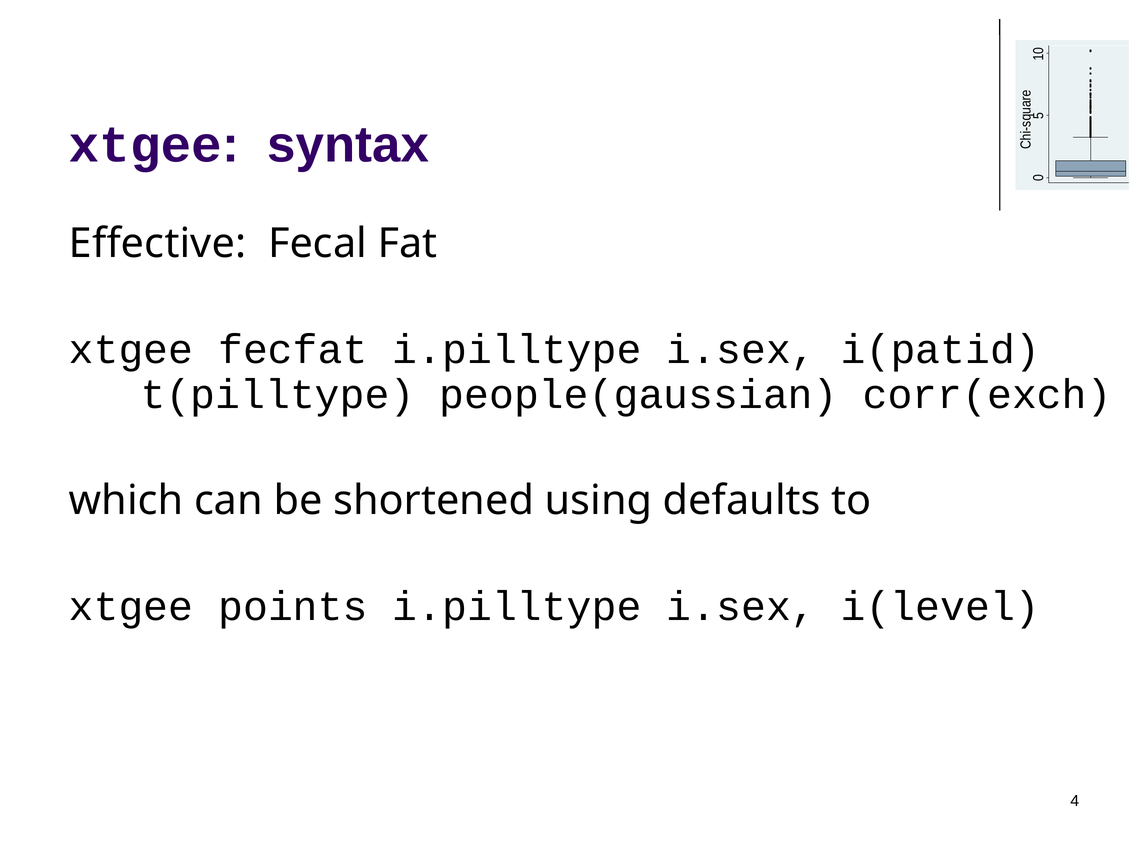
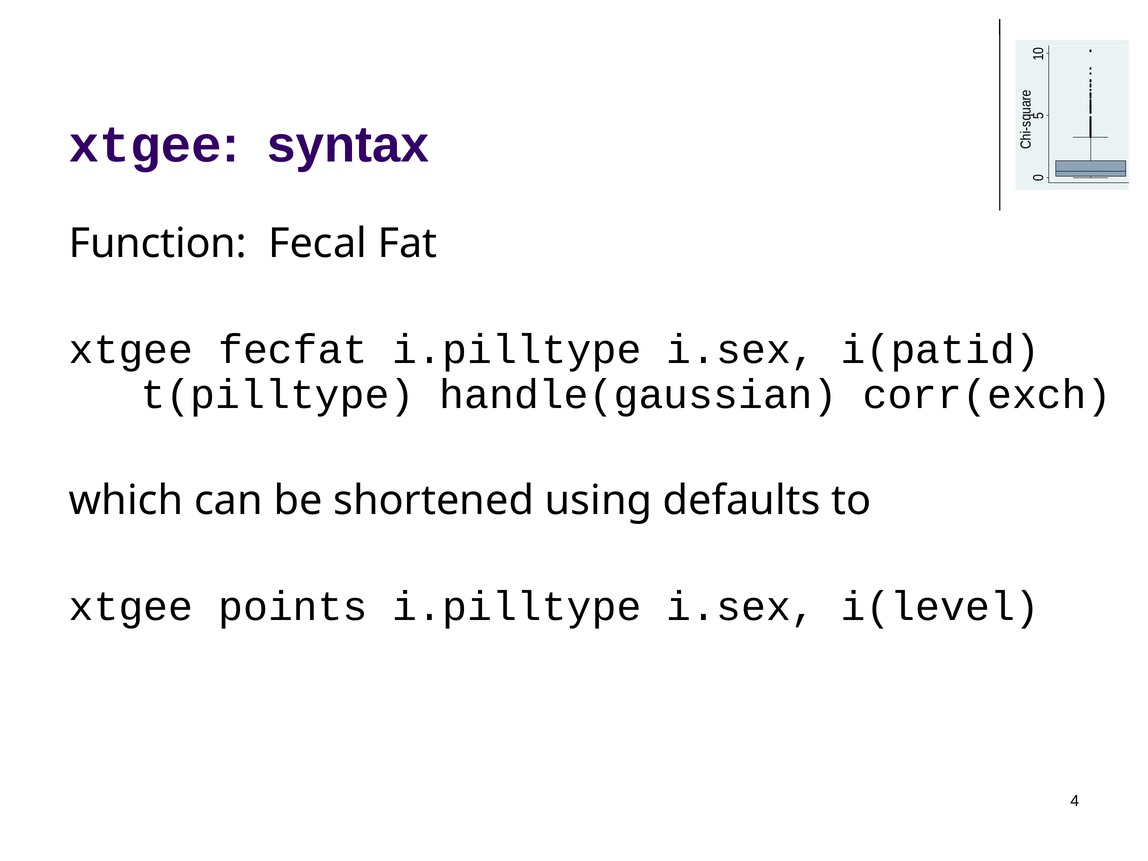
Effective: Effective -> Function
people(gaussian: people(gaussian -> handle(gaussian
